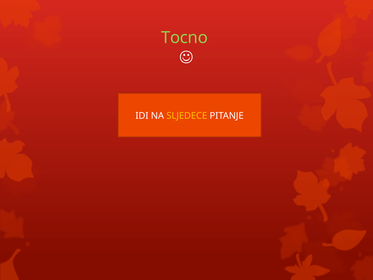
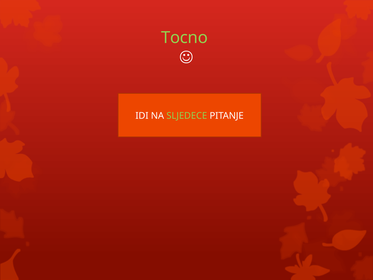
SLJEDECE colour: yellow -> light green
